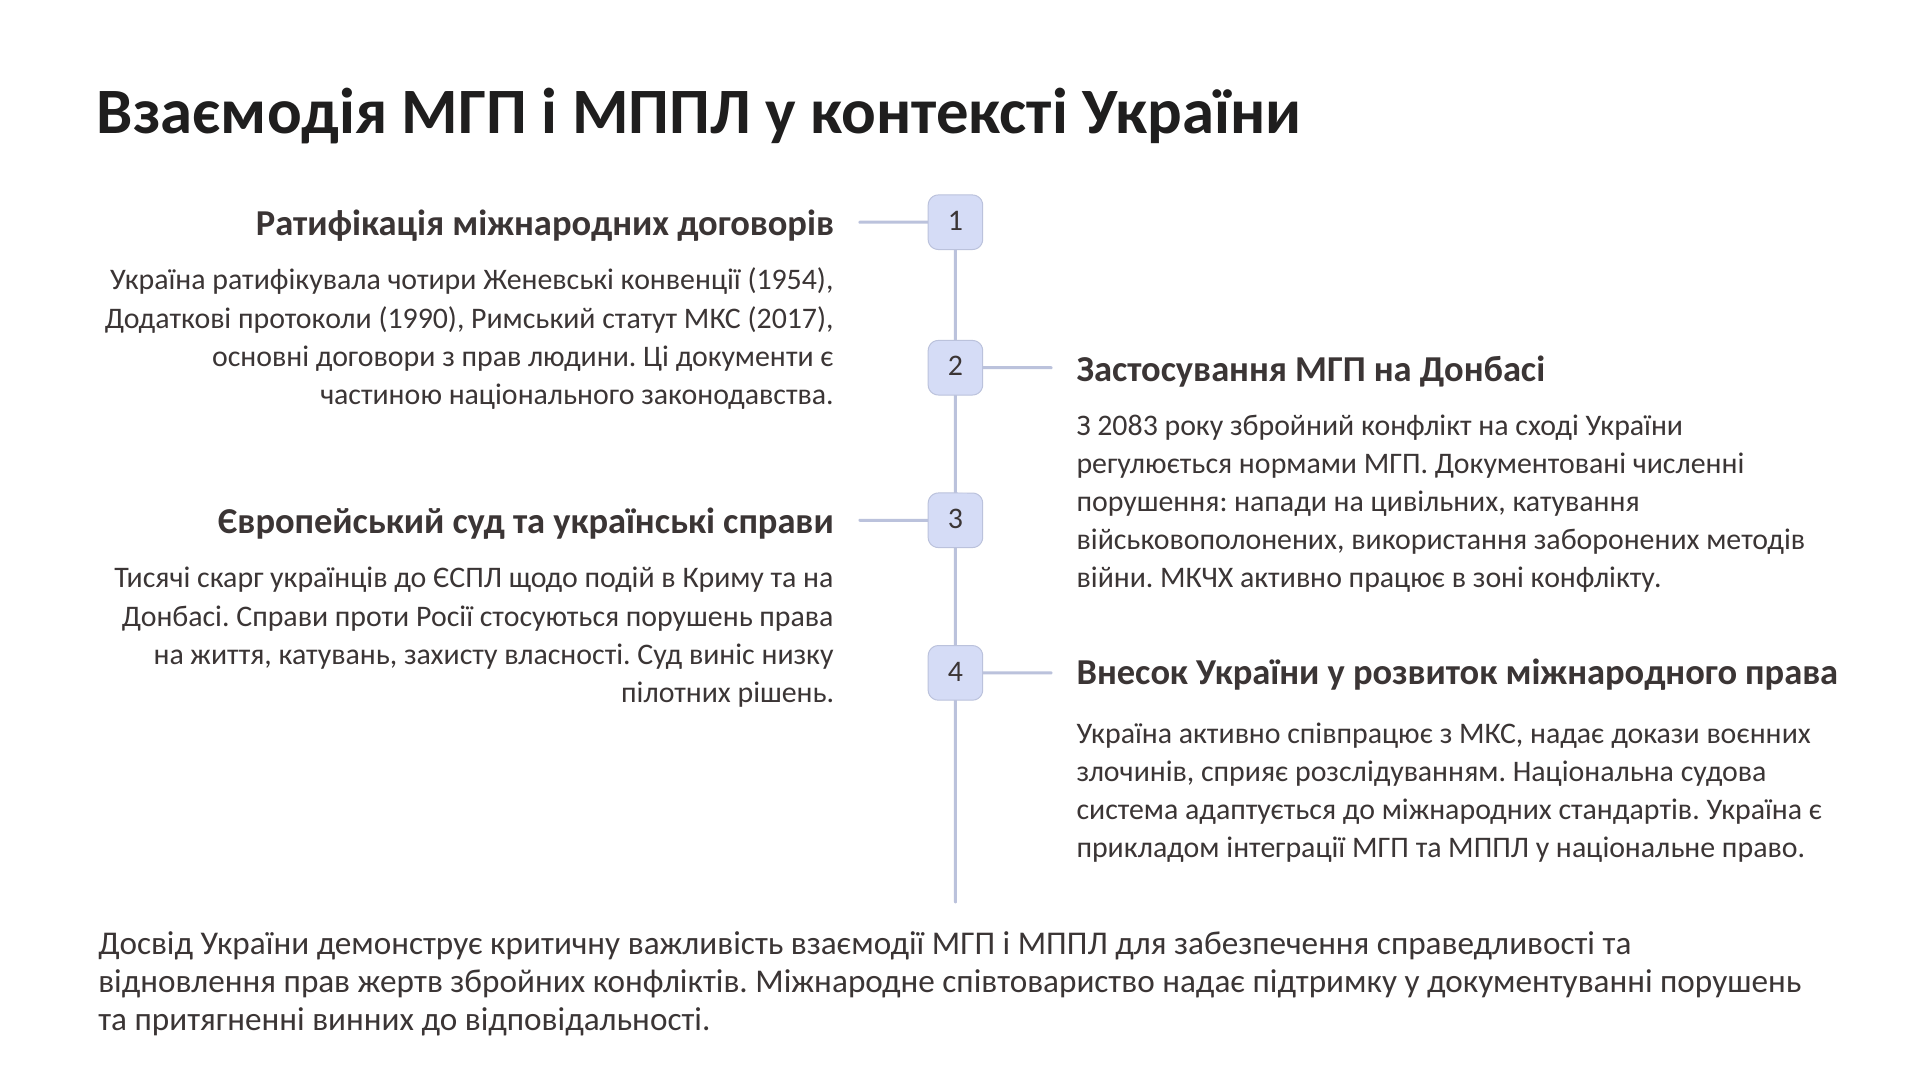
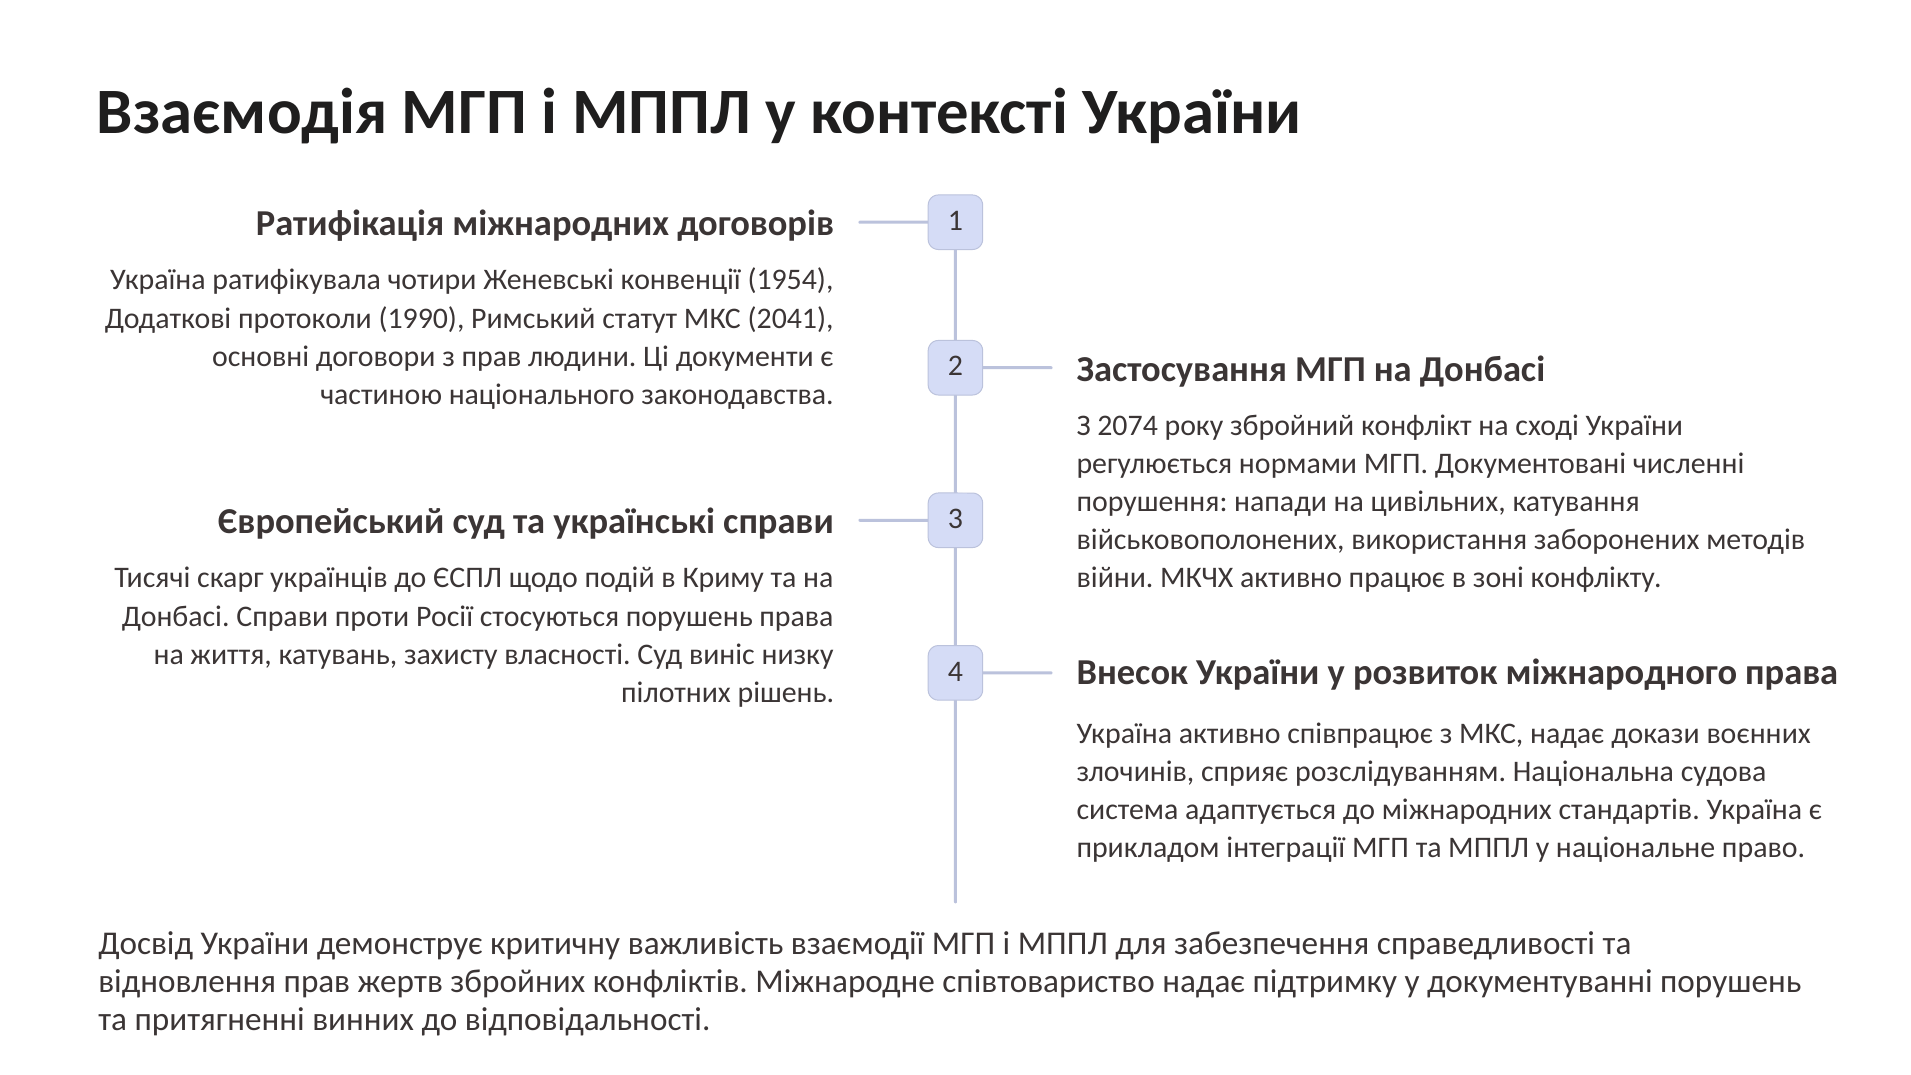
2017: 2017 -> 2041
2083: 2083 -> 2074
